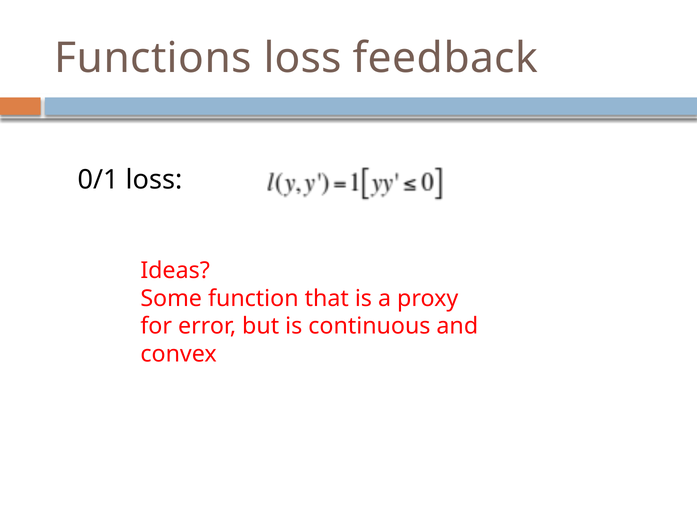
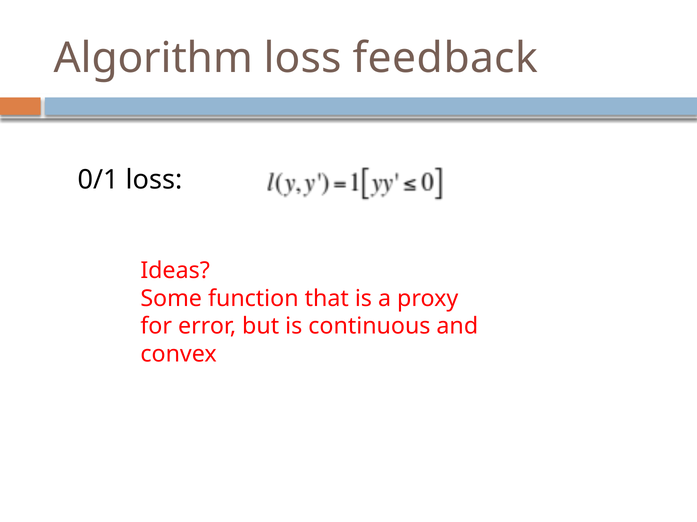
Functions: Functions -> Algorithm
